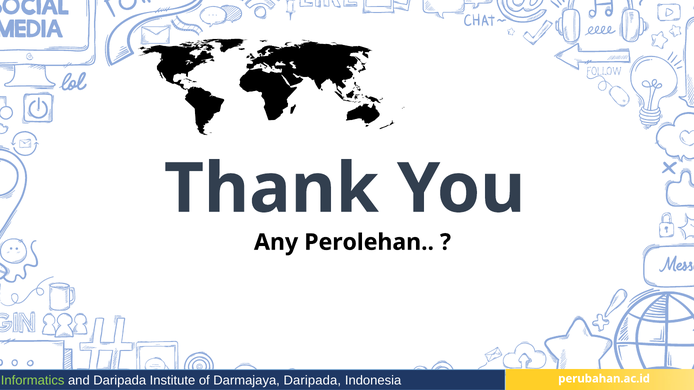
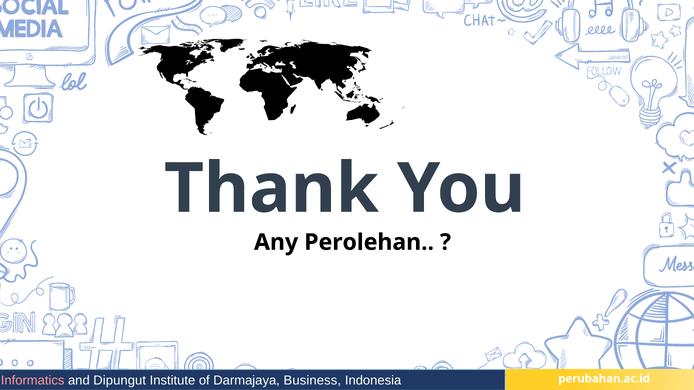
Informatics colour: light green -> pink
and Daripada: Daripada -> Dipungut
Darmajaya Daripada: Daripada -> Business
